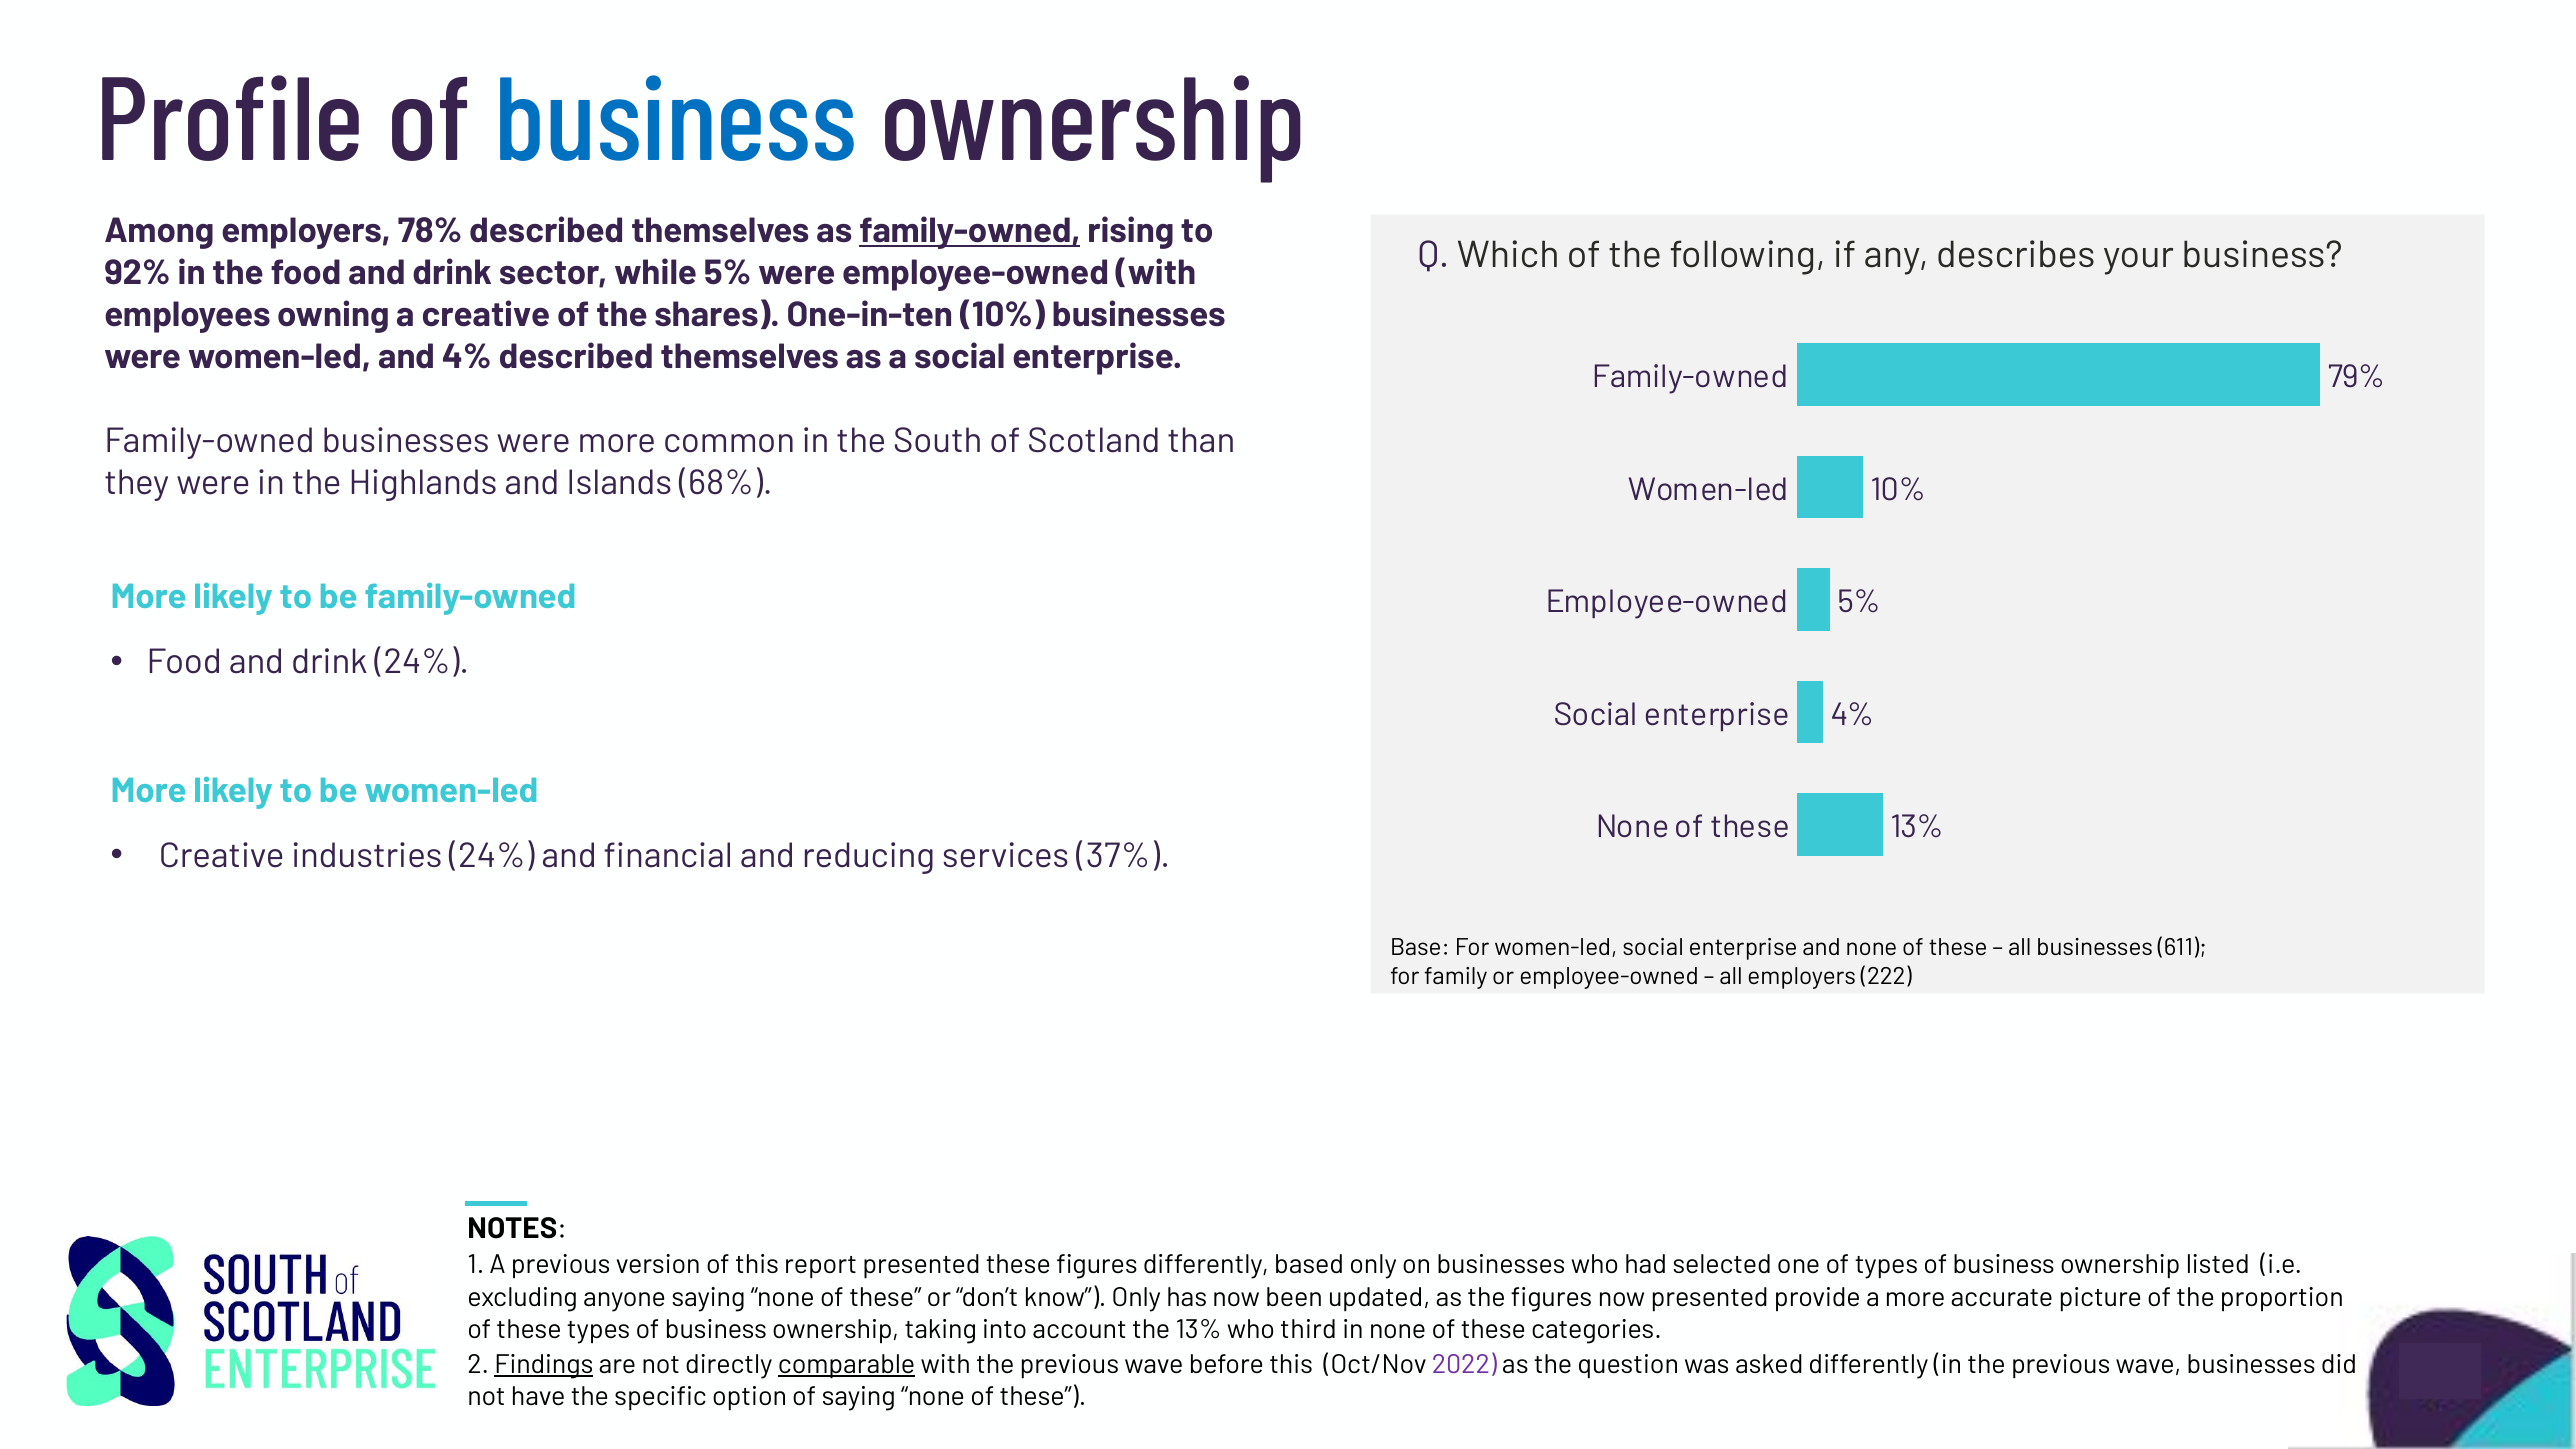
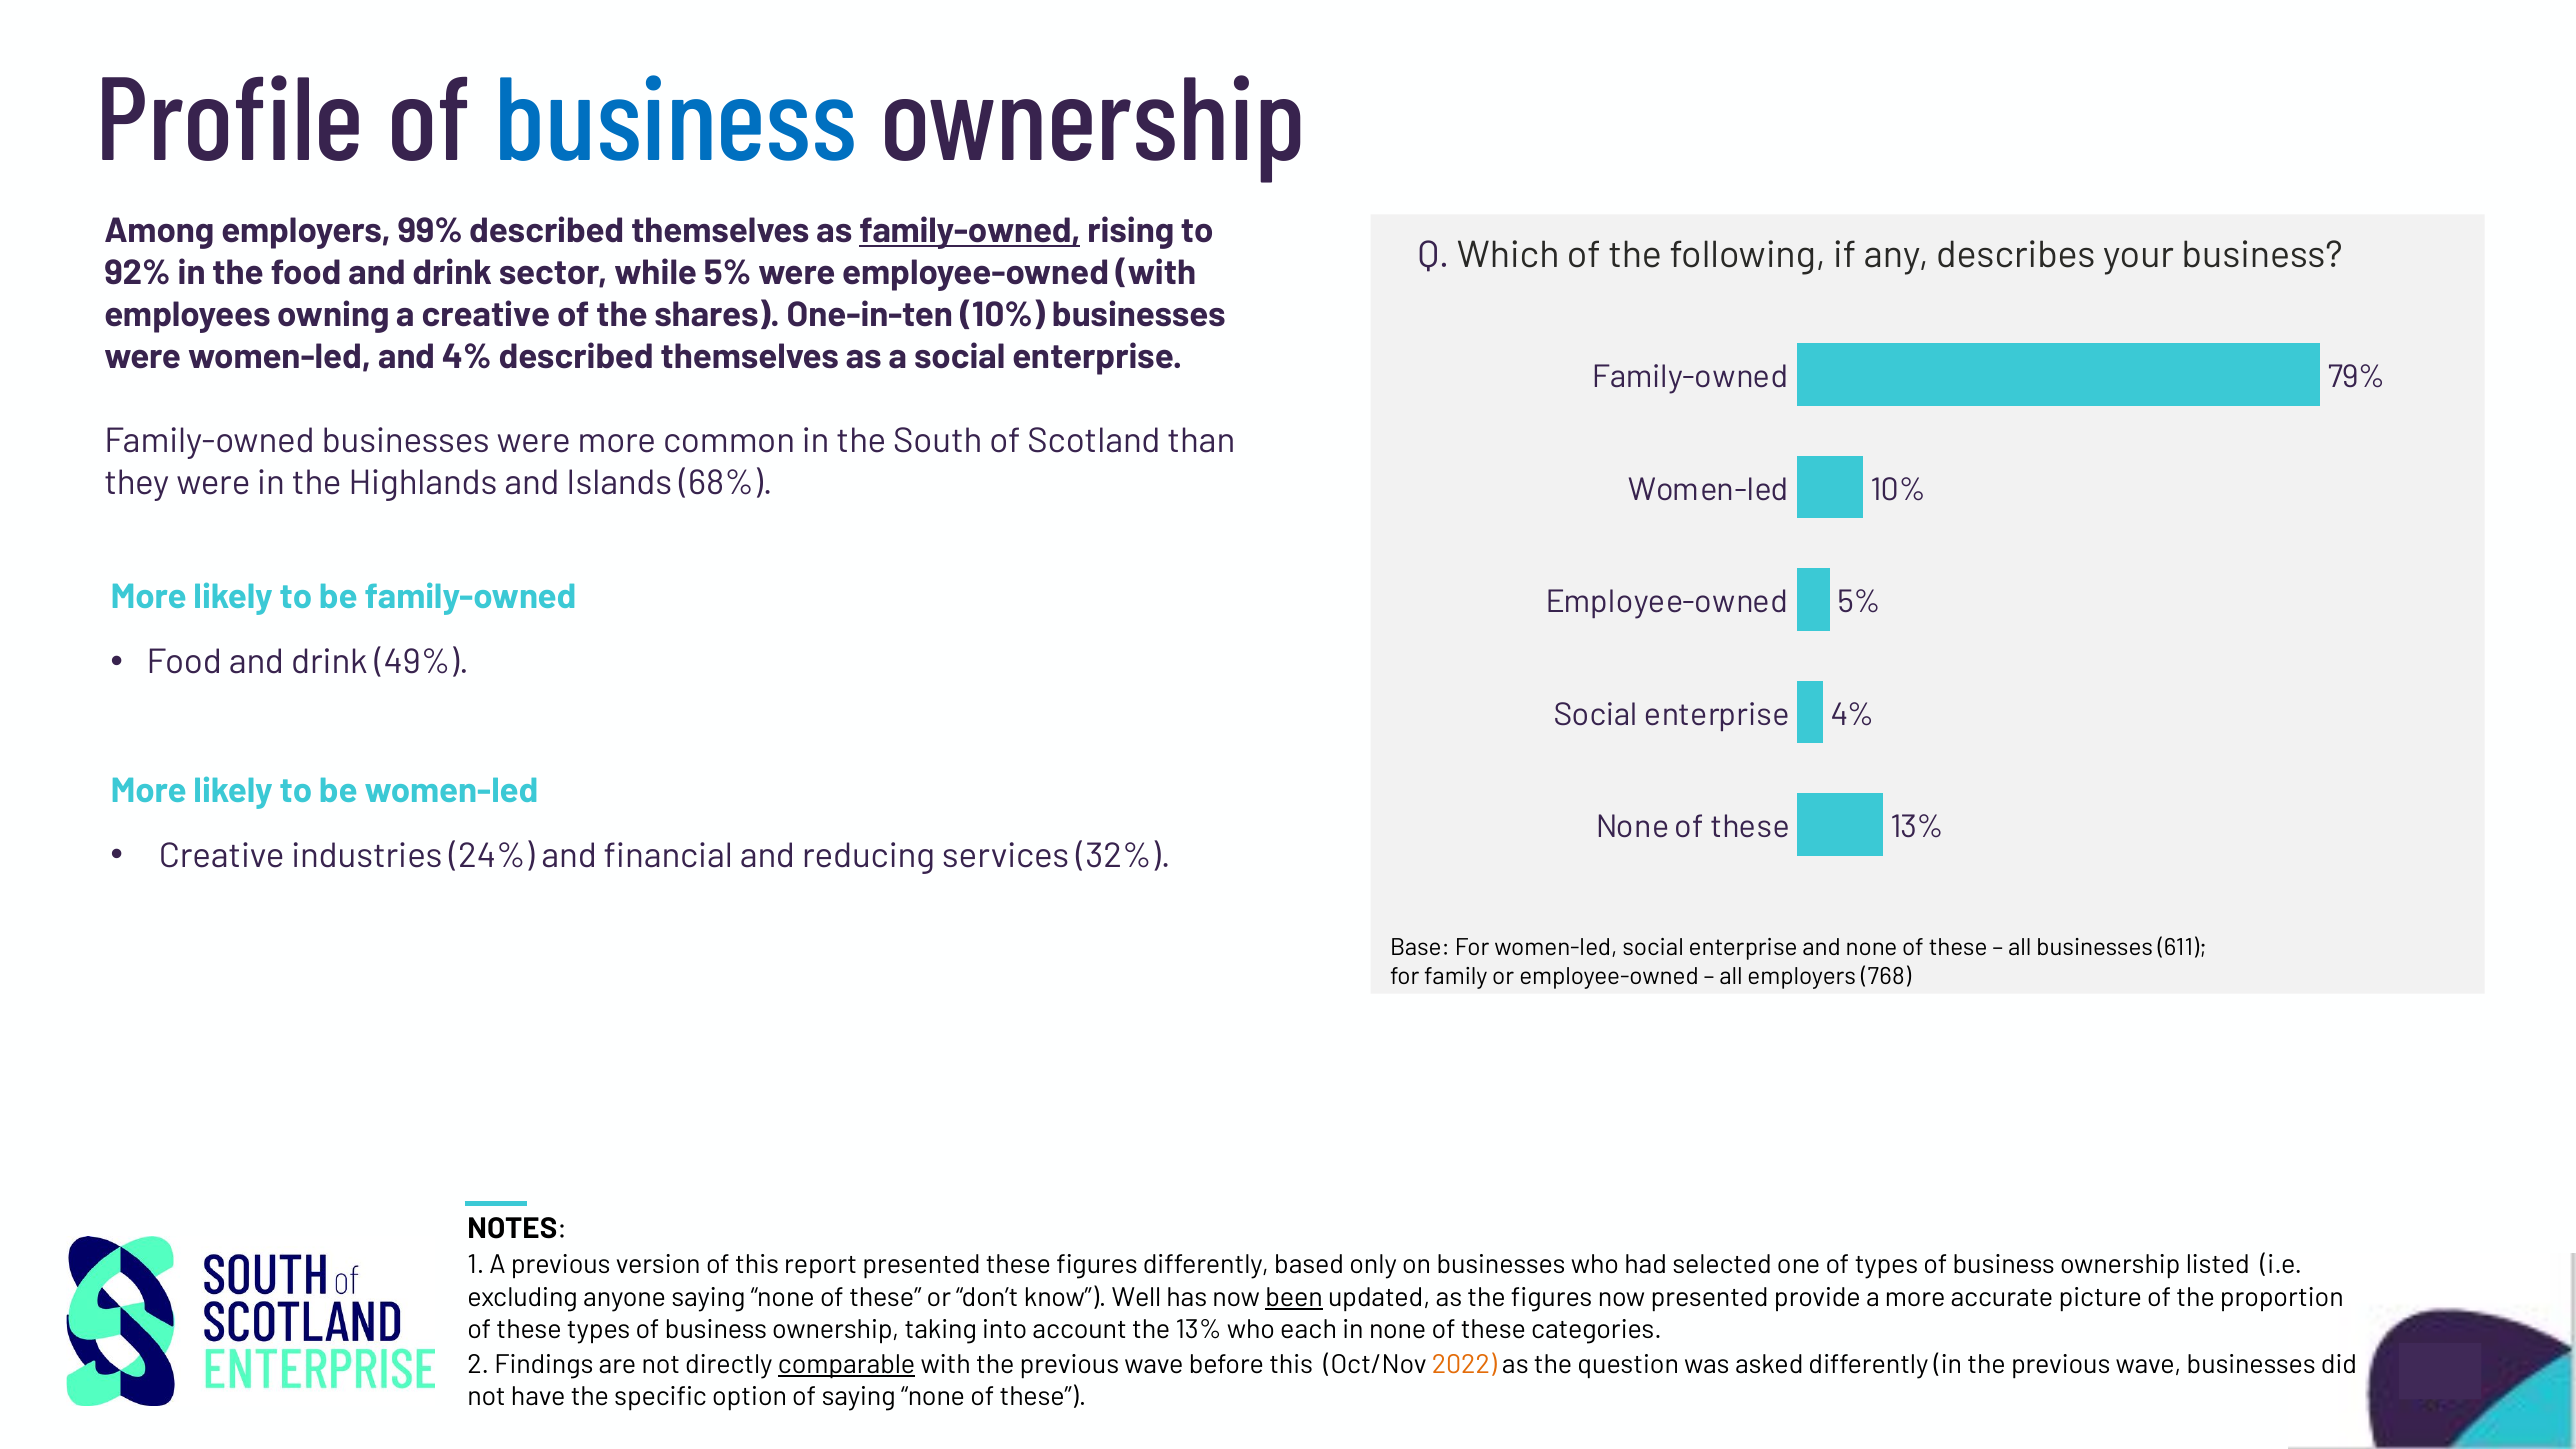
78%: 78% -> 99%
drink 24%: 24% -> 49%
37%: 37% -> 32%
222: 222 -> 768
know Only: Only -> Well
been underline: none -> present
third: third -> each
Findings underline: present -> none
2022 colour: purple -> orange
